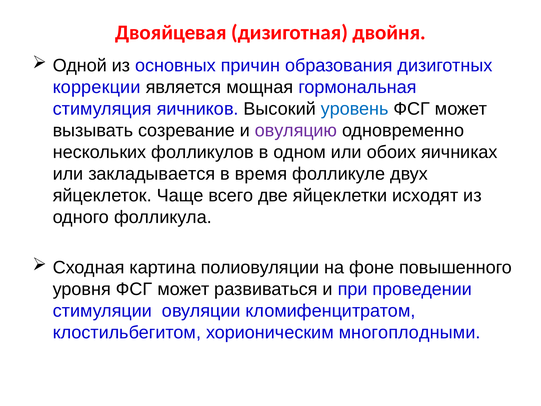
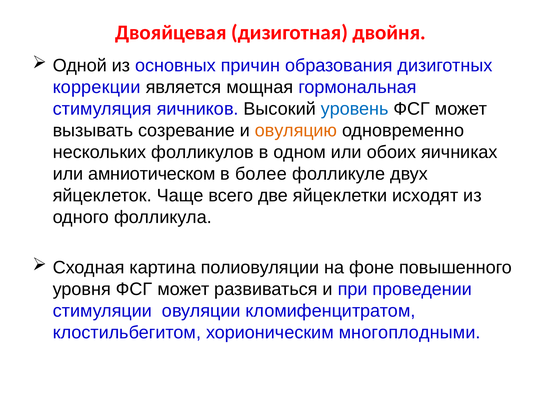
овуляцию colour: purple -> orange
закладывается: закладывается -> амниотическом
время: время -> более
